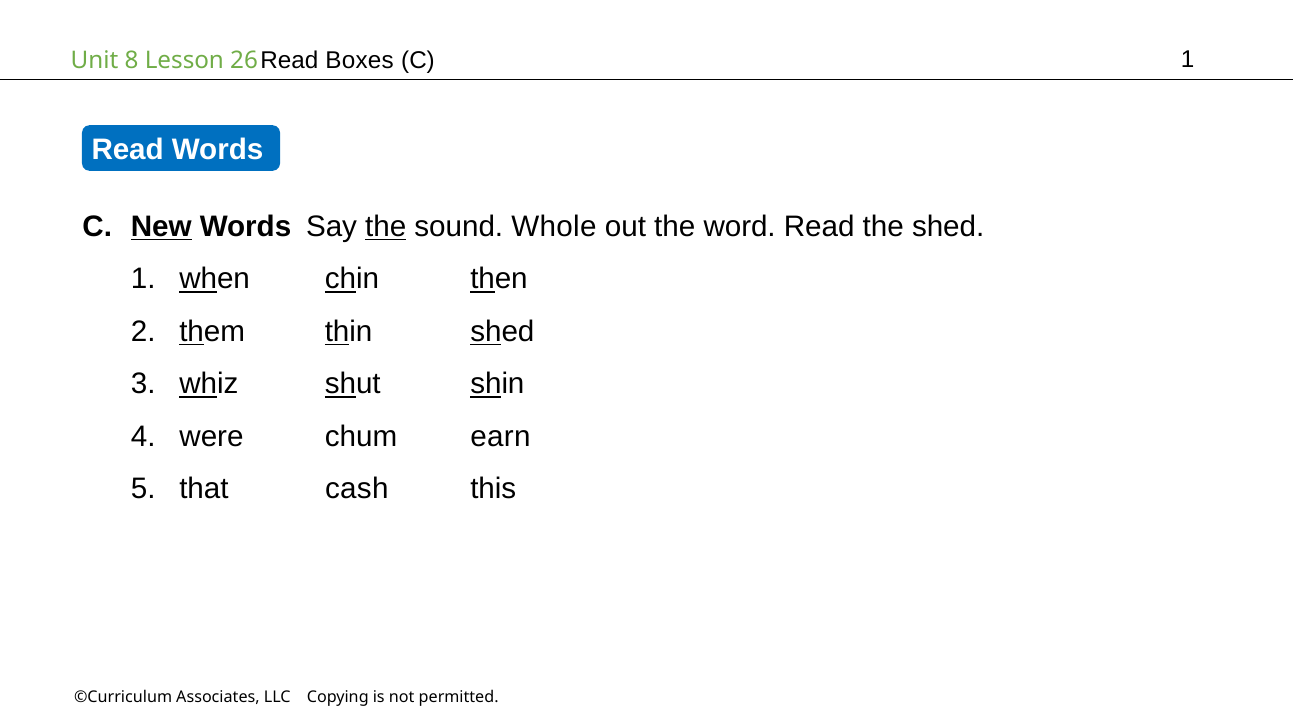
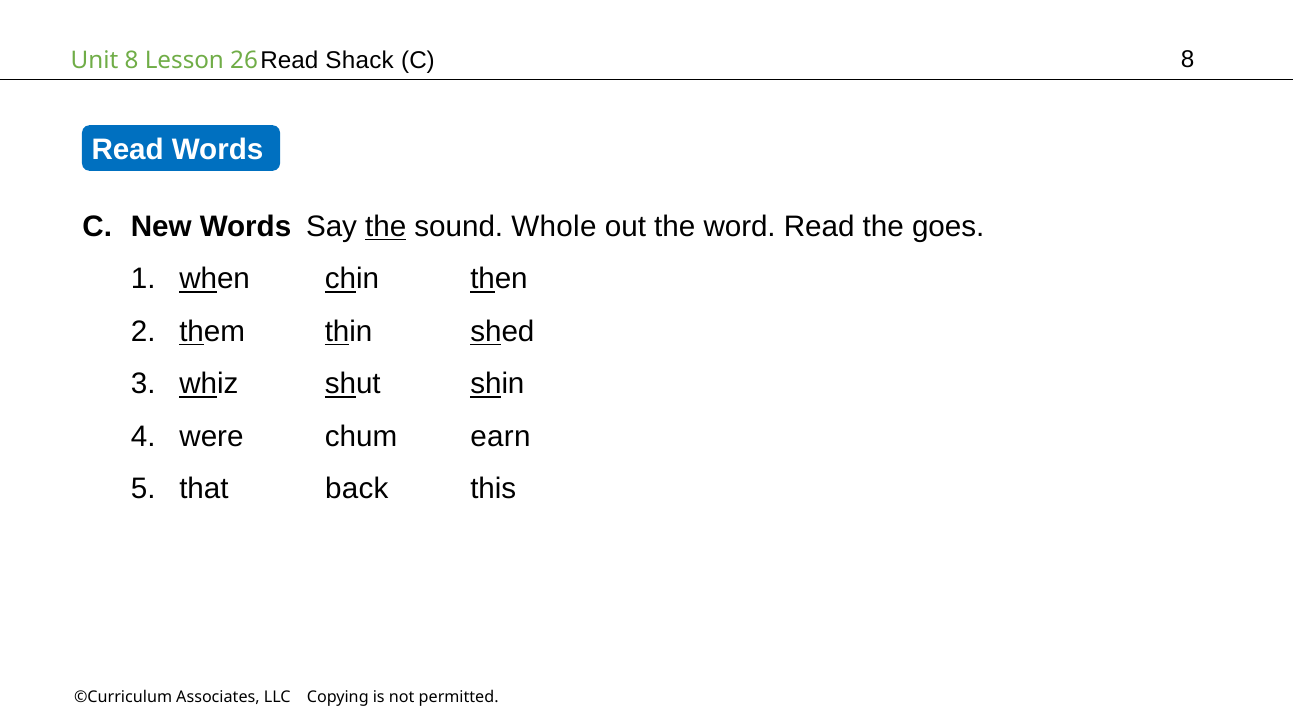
Boxes: Boxes -> Shack
1 at (1188, 60): 1 -> 8
New underline: present -> none
the shed: shed -> goes
cash: cash -> back
